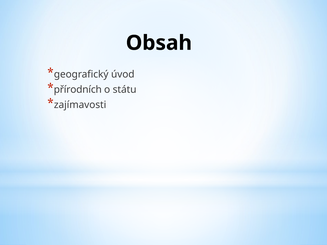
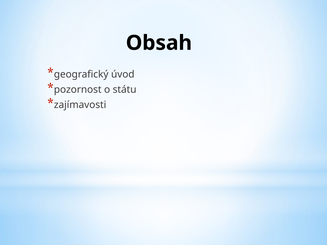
přírodních: přírodních -> pozornost
